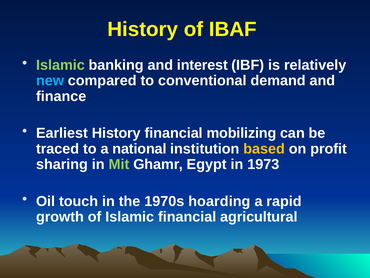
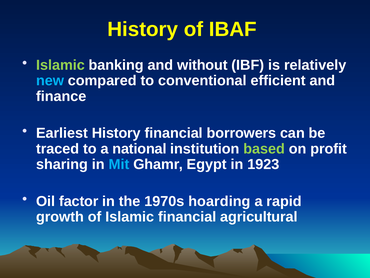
interest: interest -> without
demand: demand -> efficient
mobilizing: mobilizing -> borrowers
based colour: yellow -> light green
Mit colour: light green -> light blue
1973: 1973 -> 1923
touch: touch -> factor
